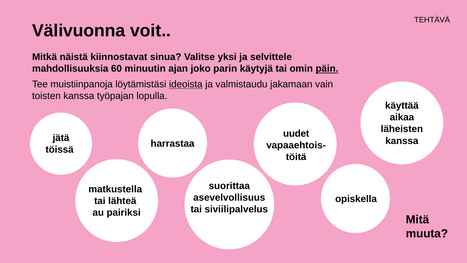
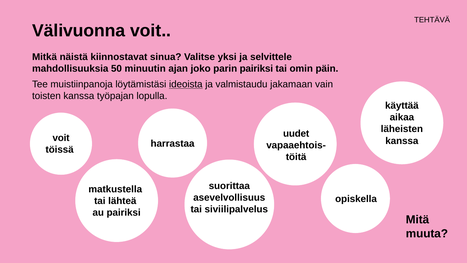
60: 60 -> 50
parin käytyjä: käytyjä -> pairiksi
päin underline: present -> none
jätä at (61, 138): jätä -> voit
